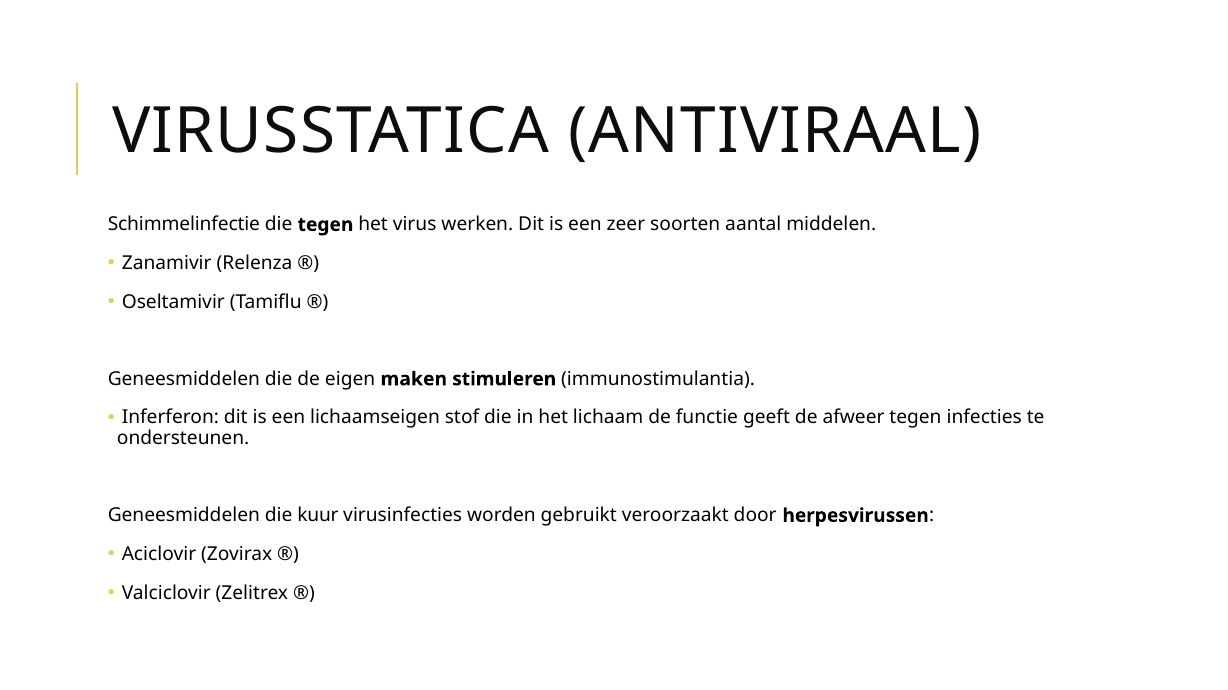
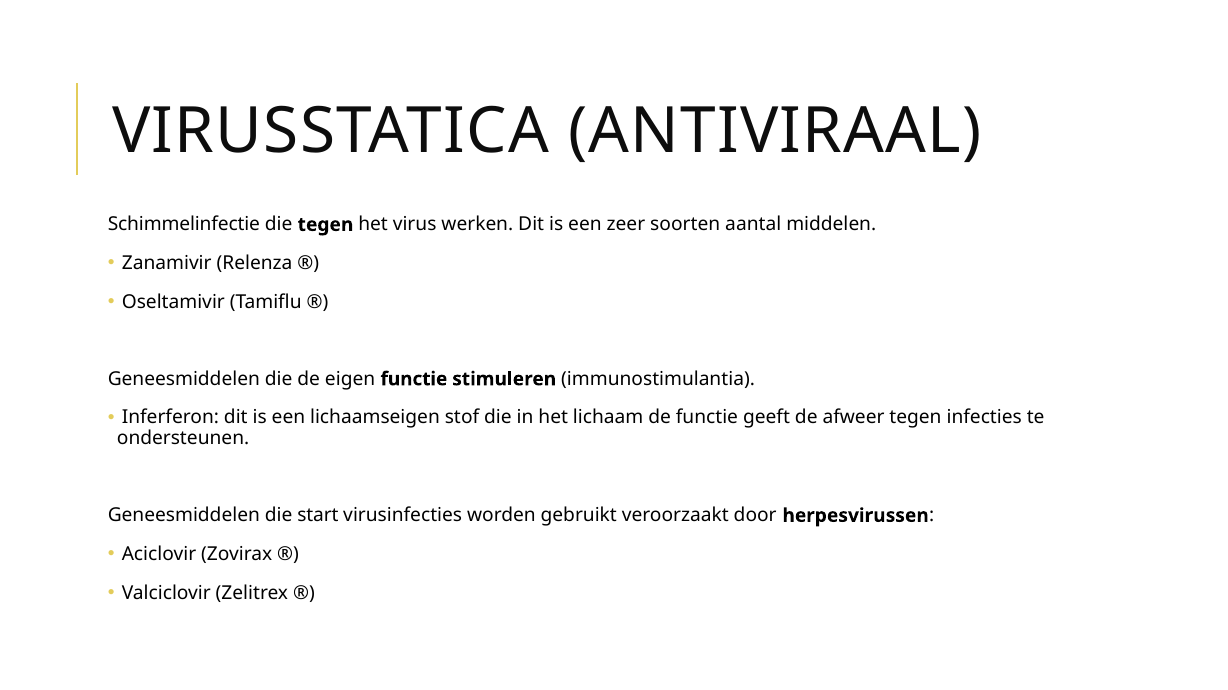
eigen maken: maken -> functie
kuur: kuur -> start
